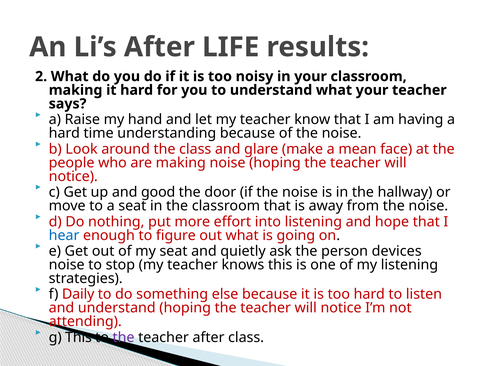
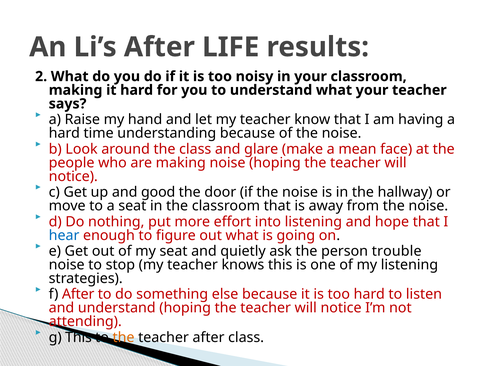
devices: devices -> trouble
f Daily: Daily -> After
the at (124, 337) colour: purple -> orange
